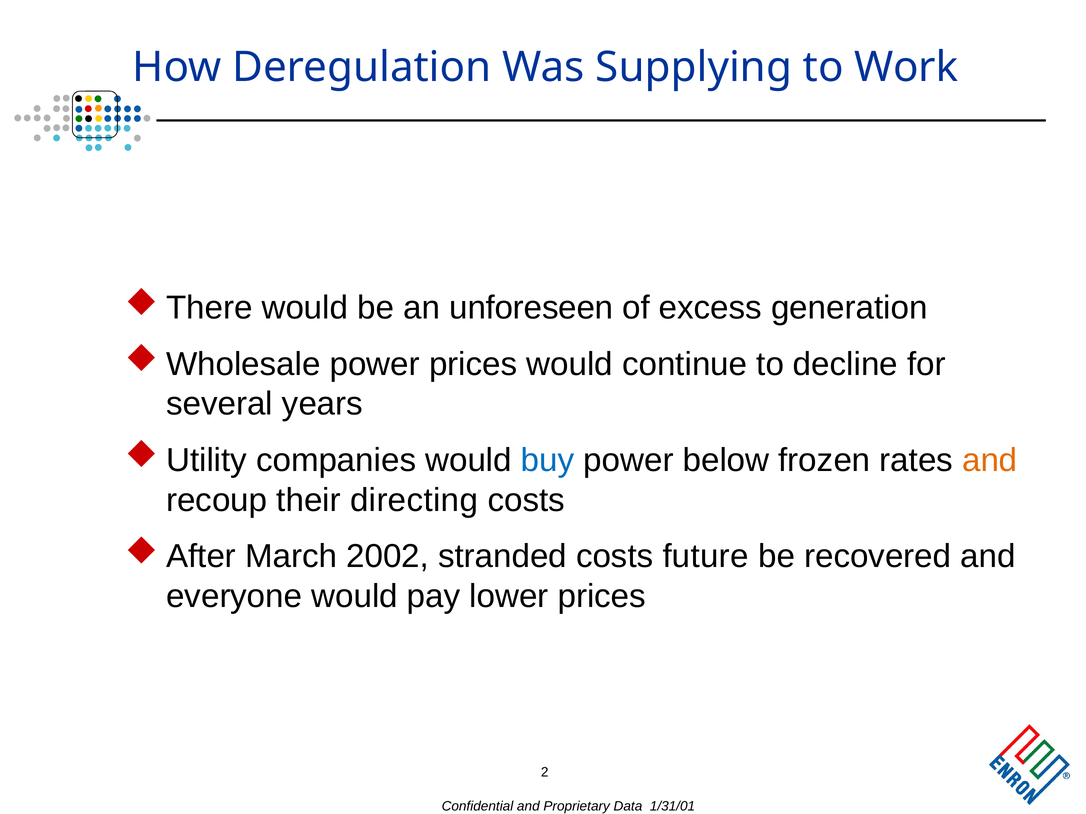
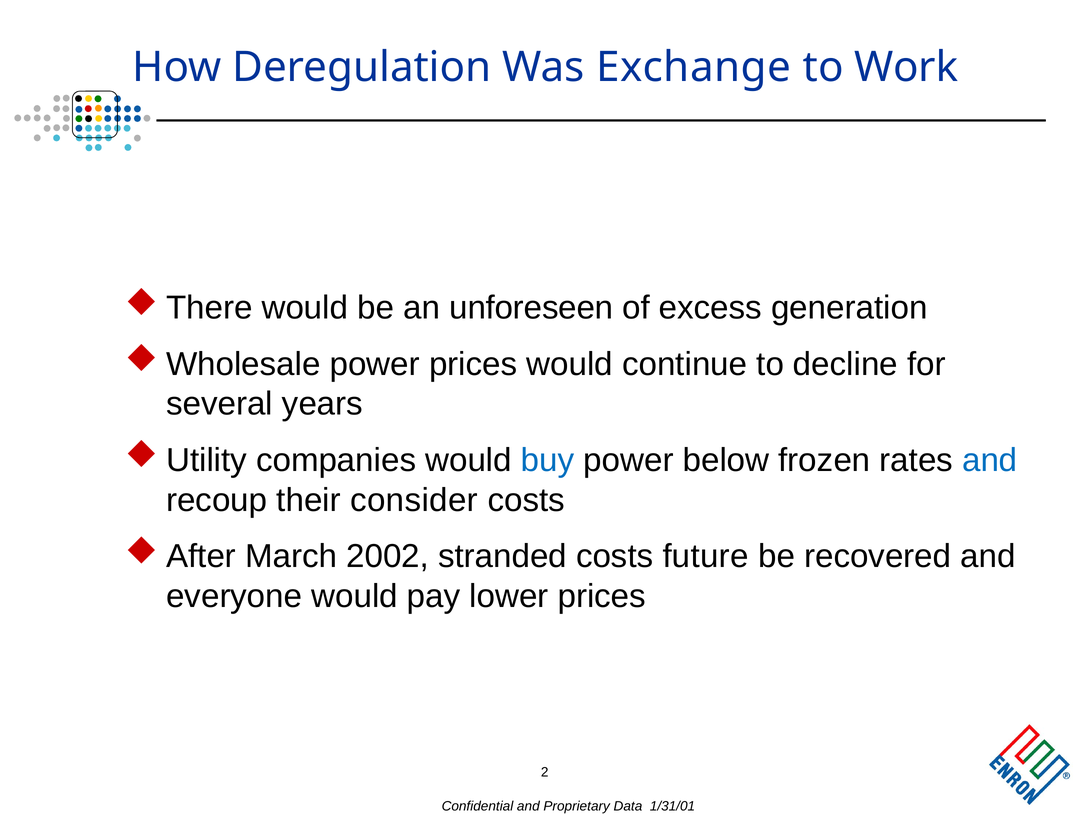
Supplying: Supplying -> Exchange
and at (990, 461) colour: orange -> blue
directing: directing -> consider
